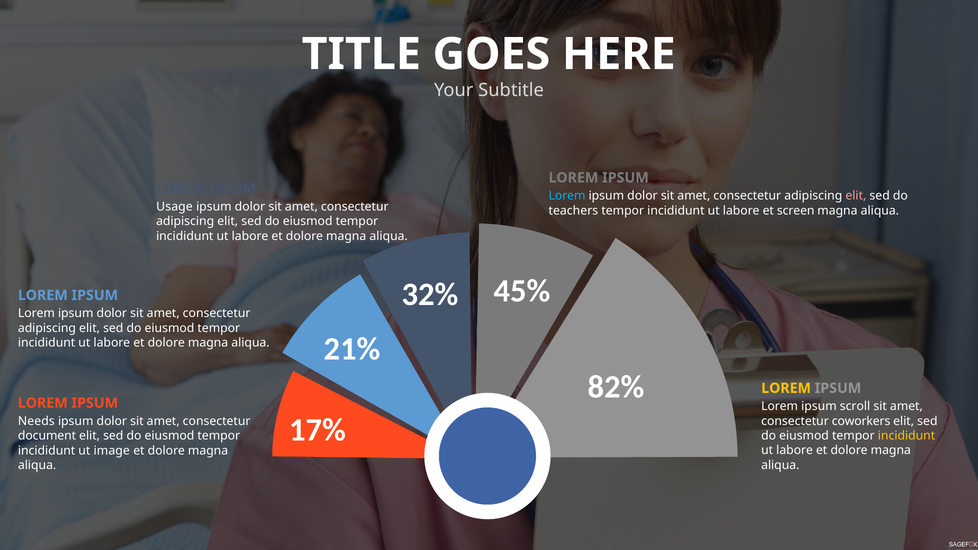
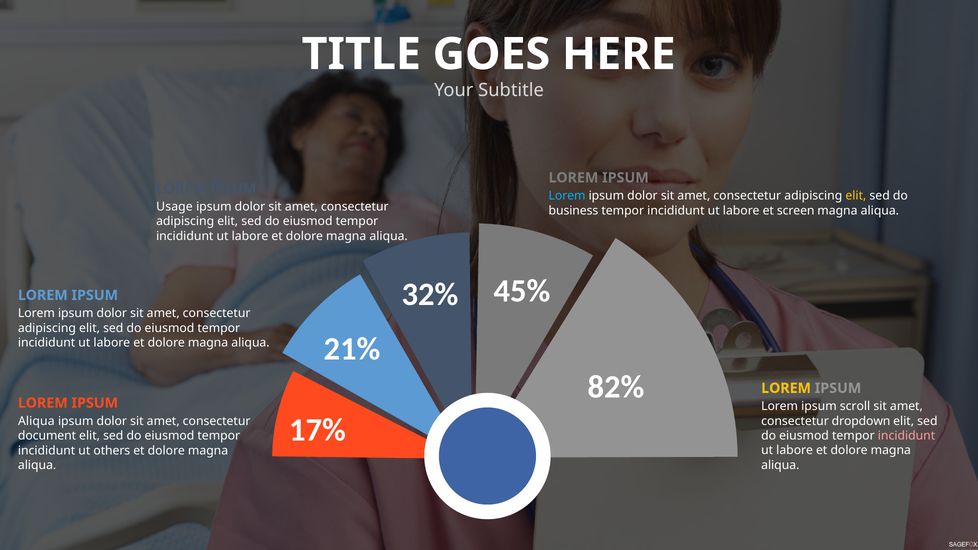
elit at (856, 196) colour: pink -> yellow
teachers: teachers -> business
coworkers: coworkers -> dropdown
Needs at (36, 421): Needs -> Aliqua
incididunt at (907, 436) colour: yellow -> pink
image: image -> others
